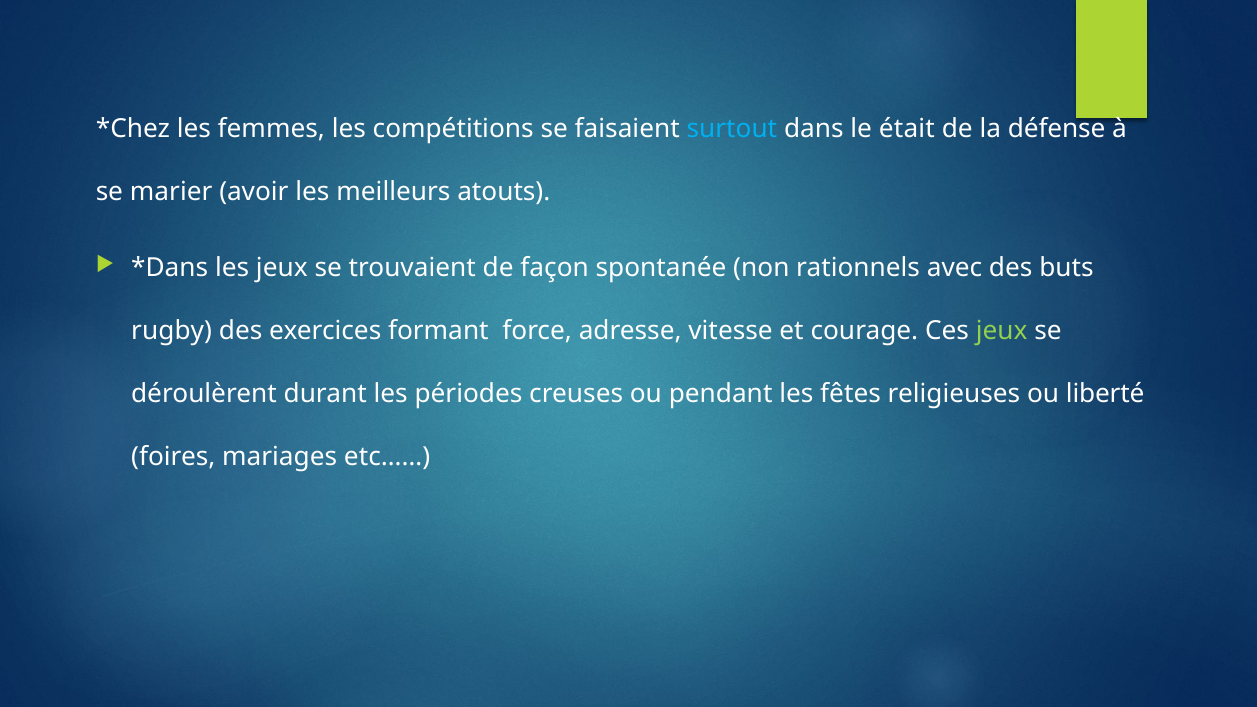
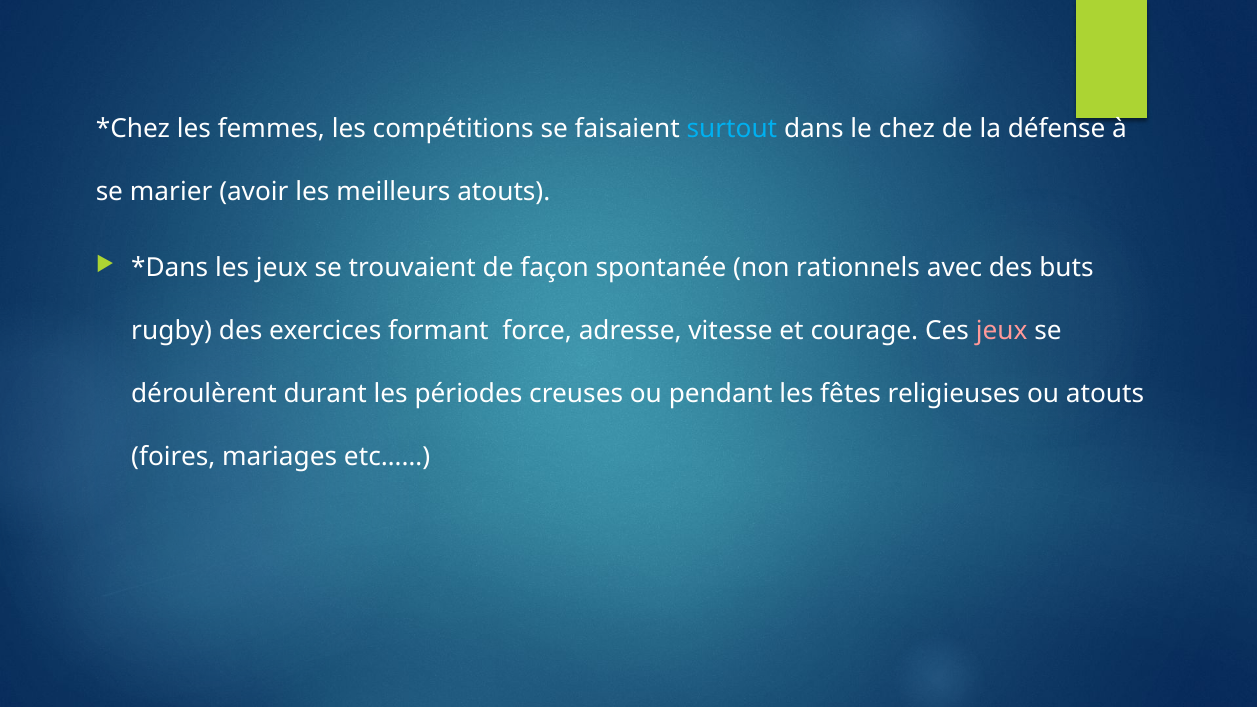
était: était -> chez
jeux at (1002, 331) colour: light green -> pink
ou liberté: liberté -> atouts
